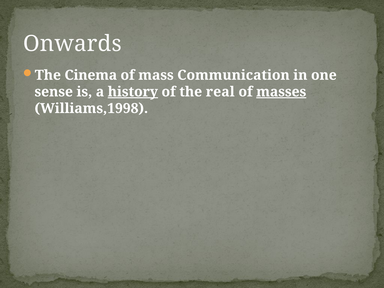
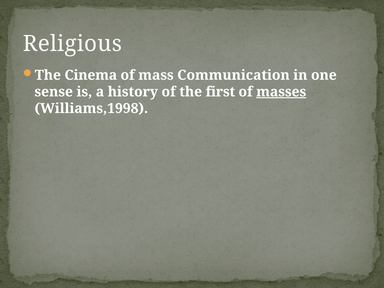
Onwards: Onwards -> Religious
history underline: present -> none
real: real -> first
